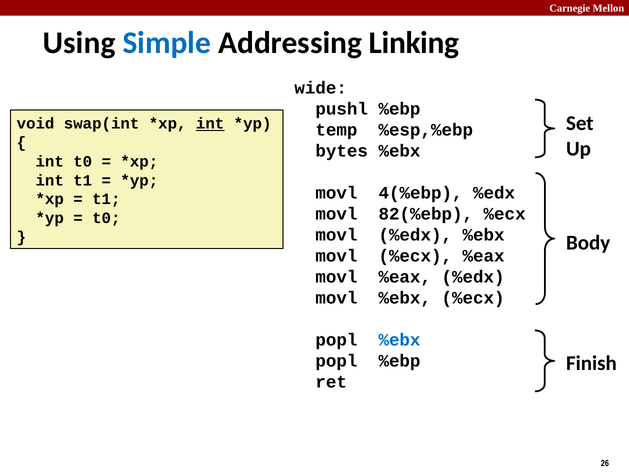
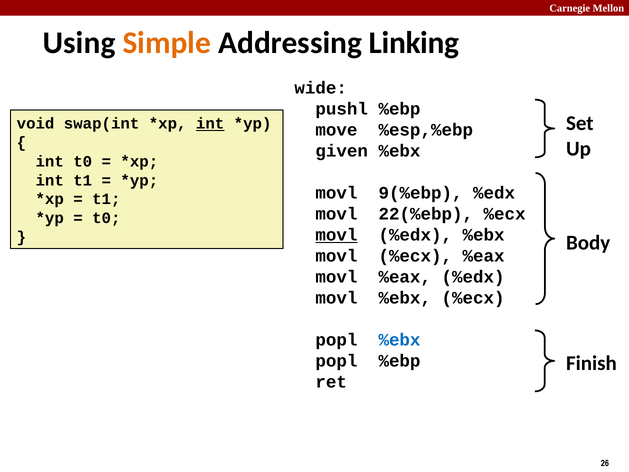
Simple colour: blue -> orange
temp: temp -> move
bytes: bytes -> given
4(%ebp: 4(%ebp -> 9(%ebp
82(%ebp: 82(%ebp -> 22(%ebp
movl at (336, 235) underline: none -> present
